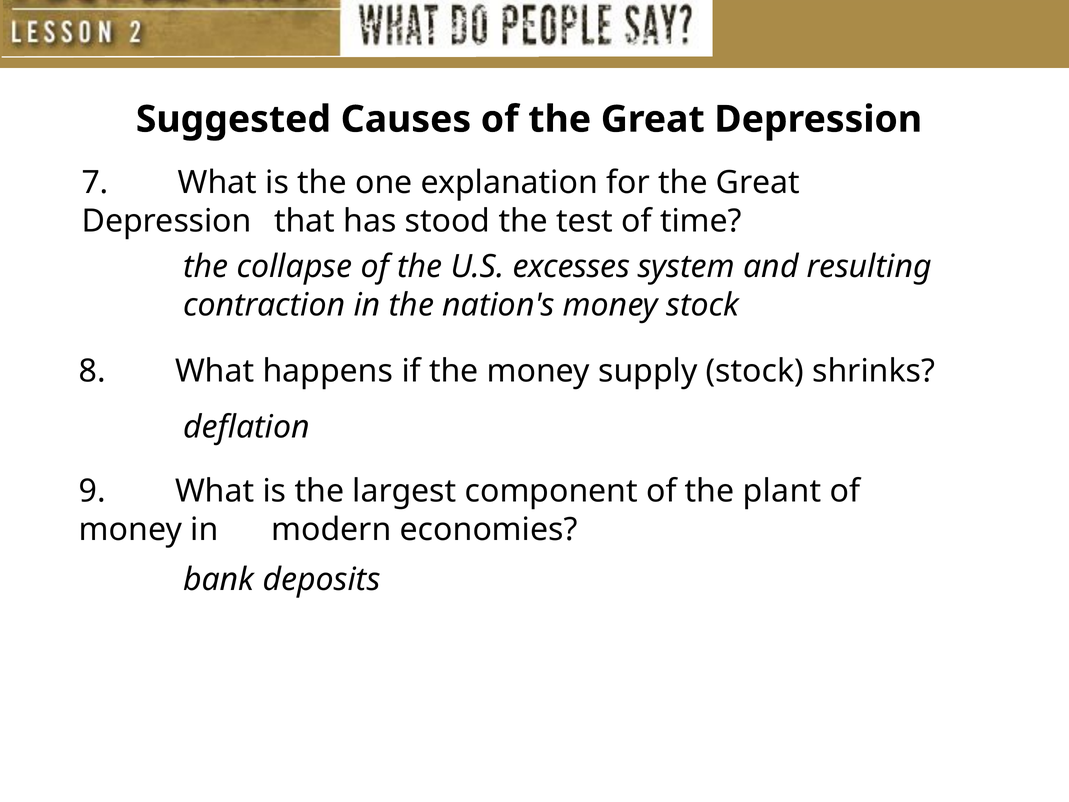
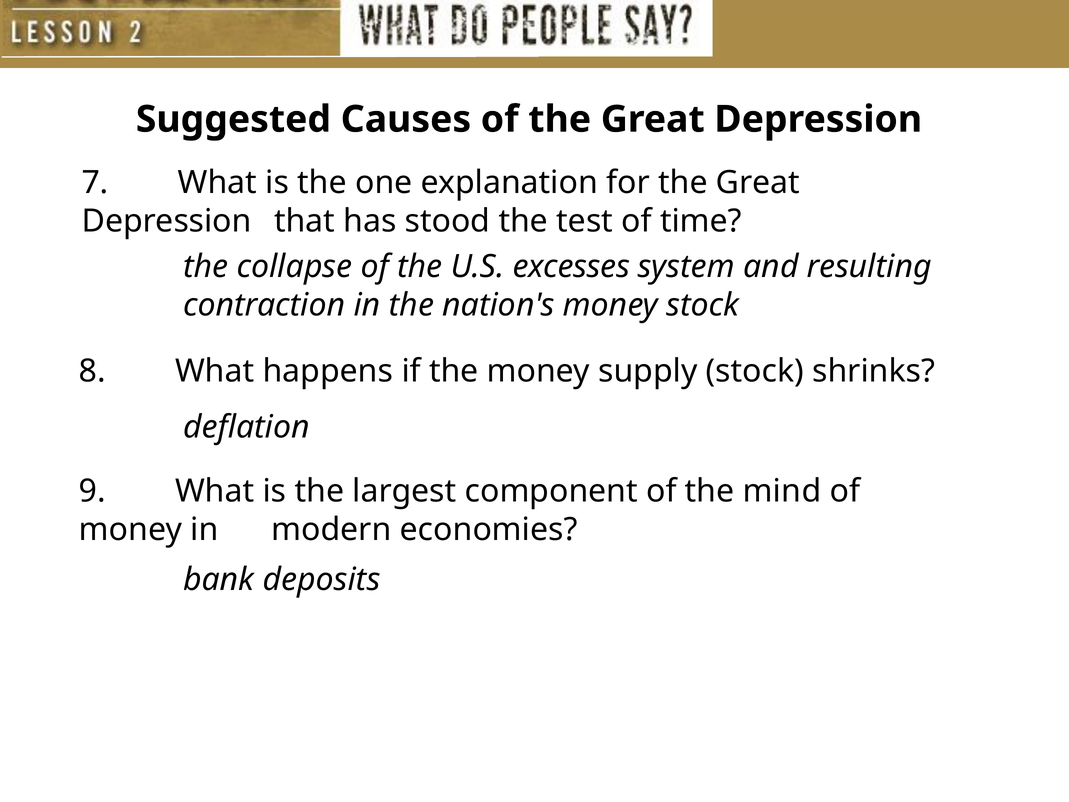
plant: plant -> mind
